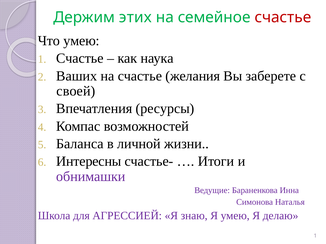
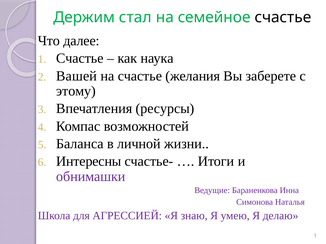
этих: этих -> стал
счастье at (283, 17) colour: red -> black
Что умею: умею -> далее
Ваших: Ваших -> Вашей
своей: своей -> этому
